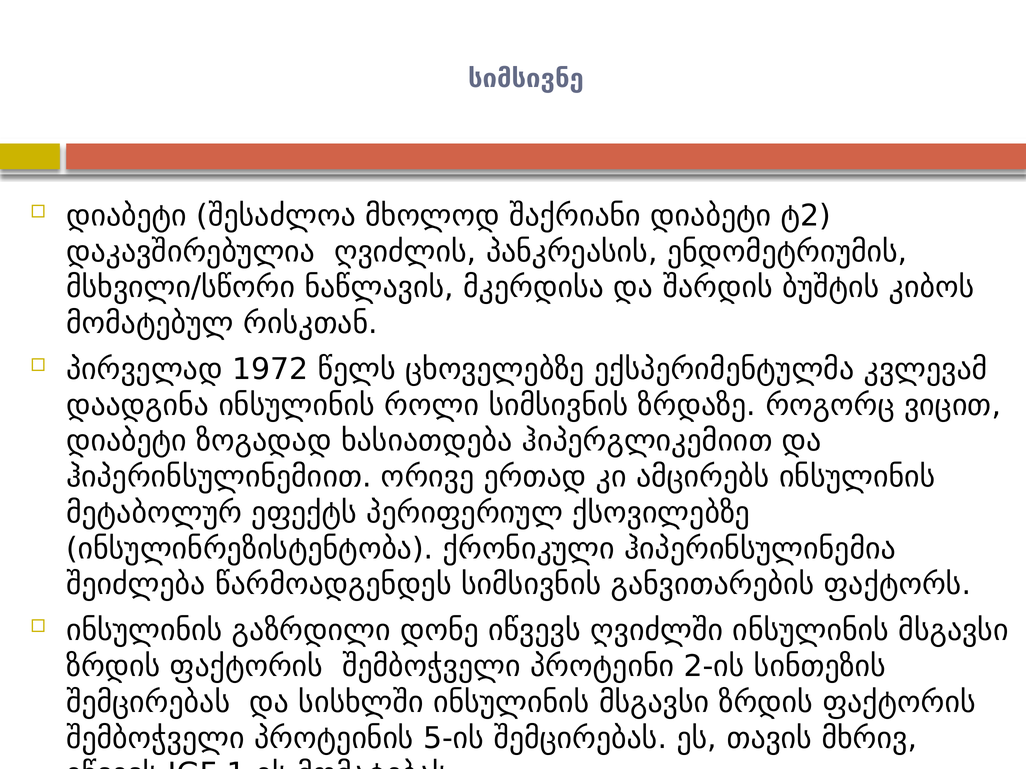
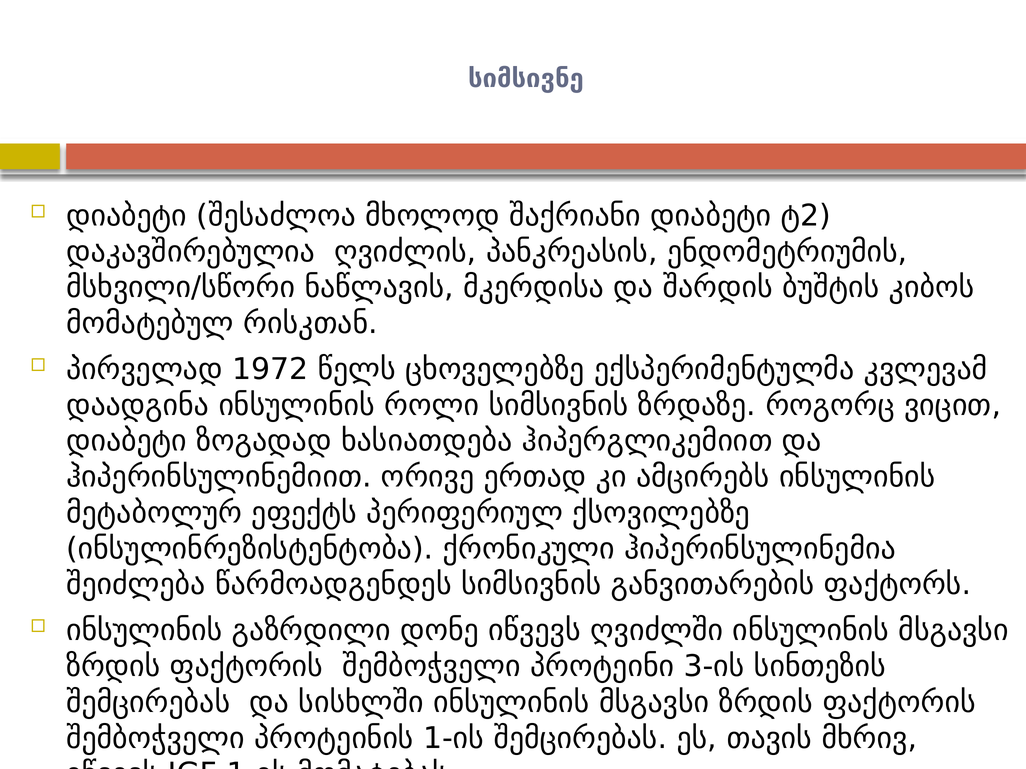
2-ის: 2-ის -> 3-ის
პროტეინის 5-ის: 5-ის -> 1-ის
